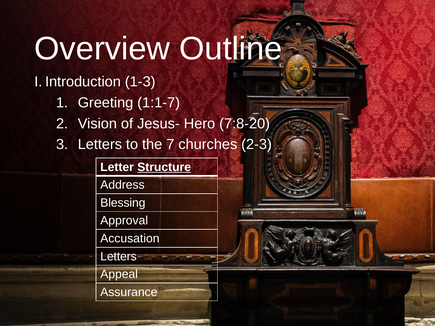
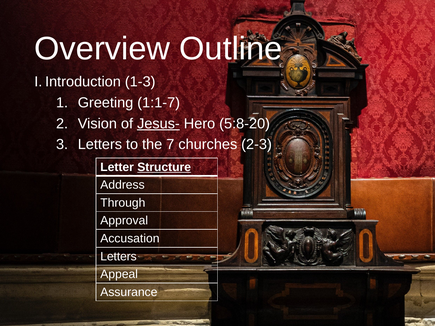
Jesus- underline: none -> present
7:8-20: 7:8-20 -> 5:8-20
Blessing: Blessing -> Through
